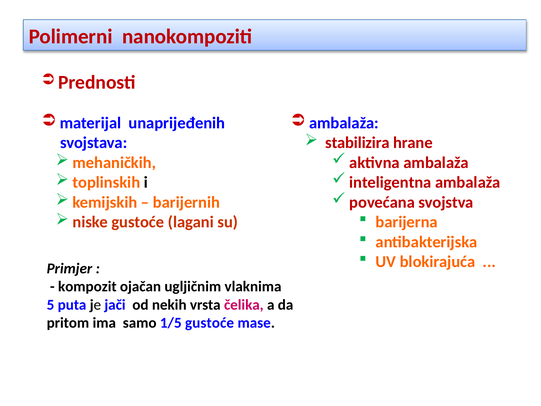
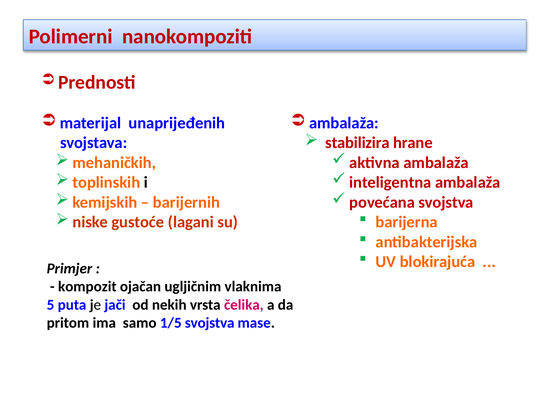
1/5 gustoće: gustoće -> svojstva
